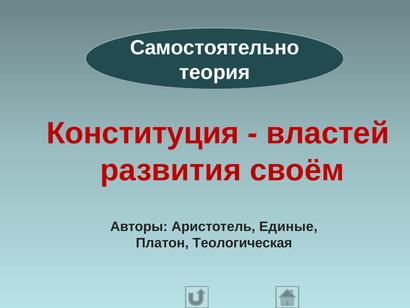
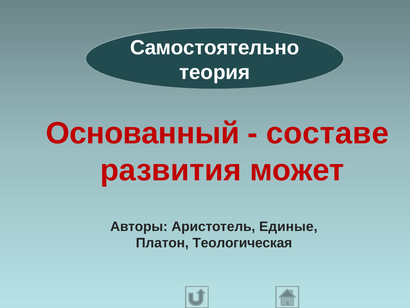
Конституция: Конституция -> Основанный
властей: властей -> составе
своём: своём -> может
